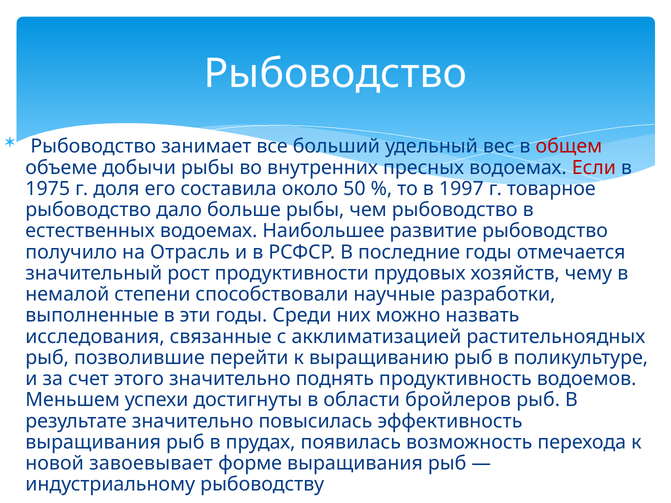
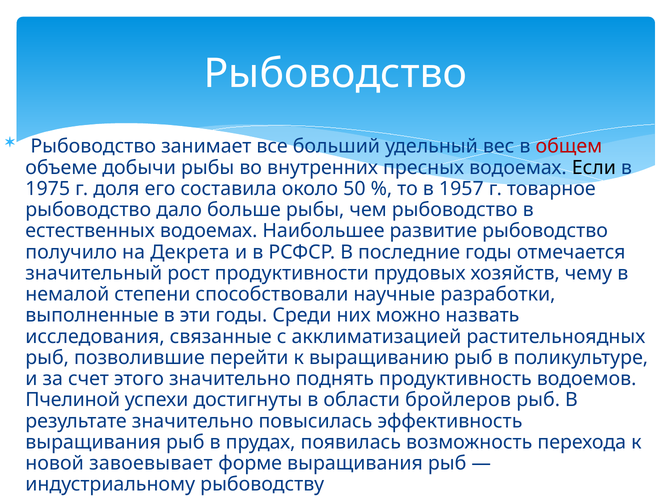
Если colour: red -> black
1997: 1997 -> 1957
Отрасль: Отрасль -> Декрета
Меньшем: Меньшем -> Пчелиной
